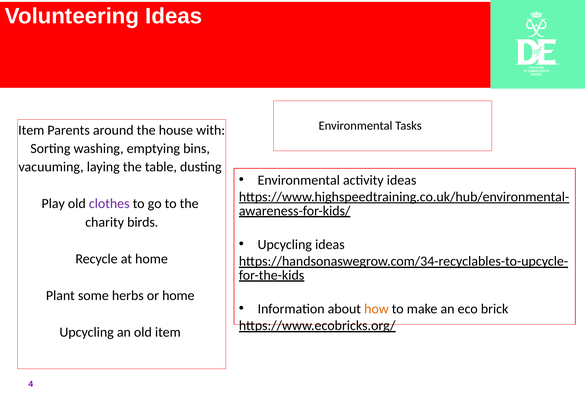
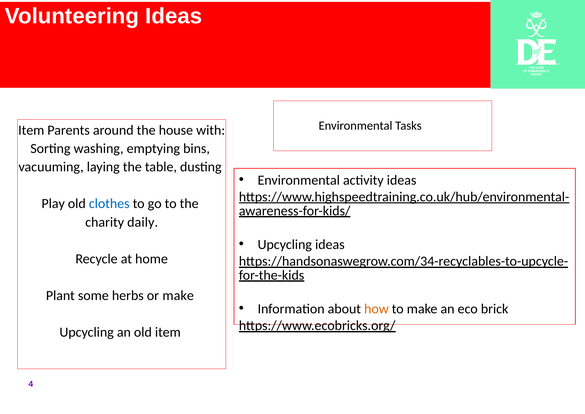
clothes colour: purple -> blue
birds: birds -> daily
or home: home -> make
